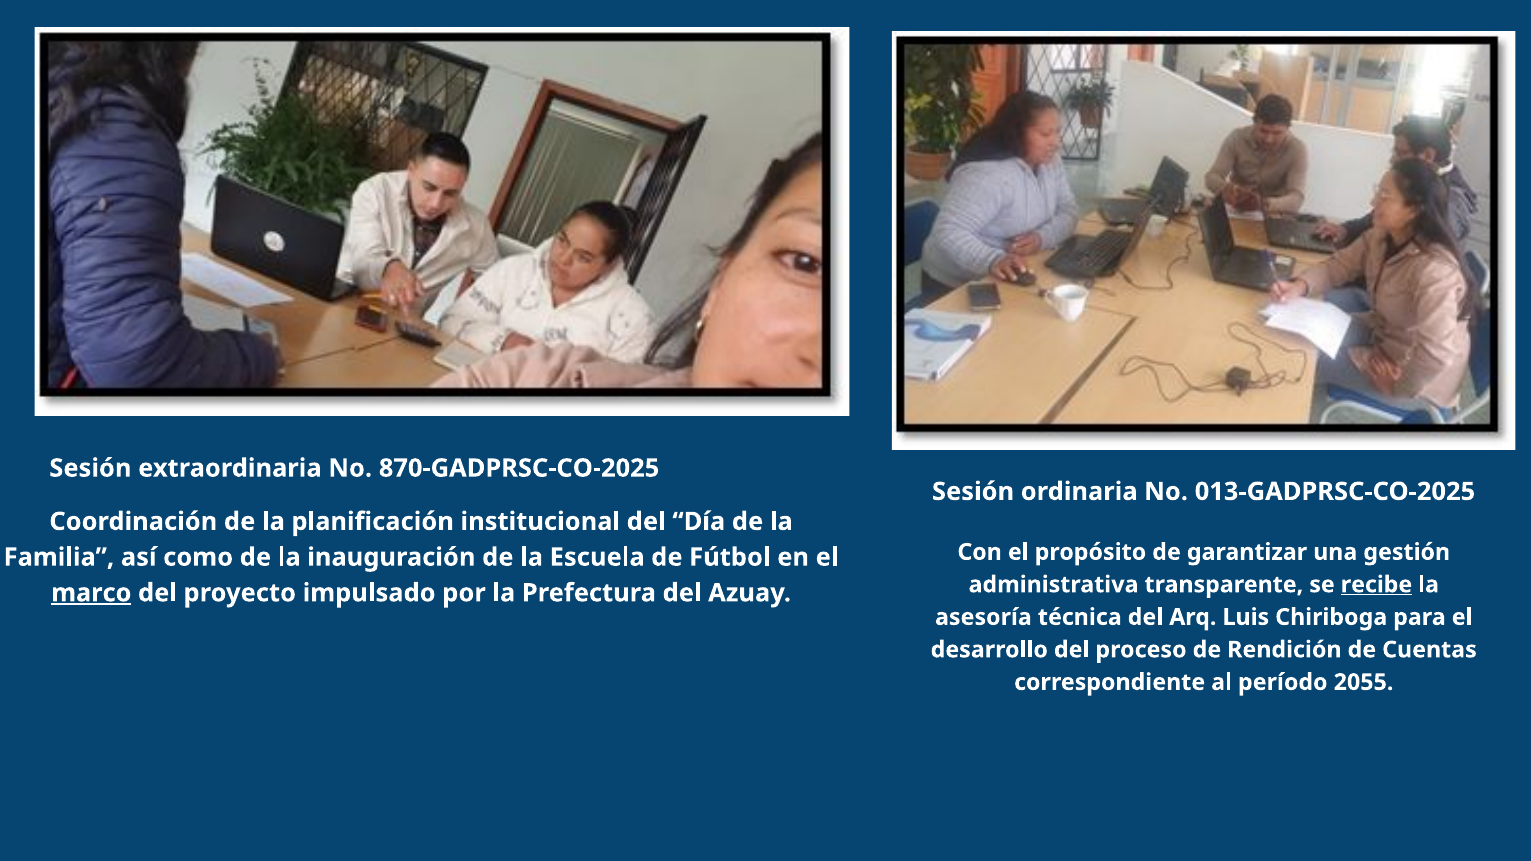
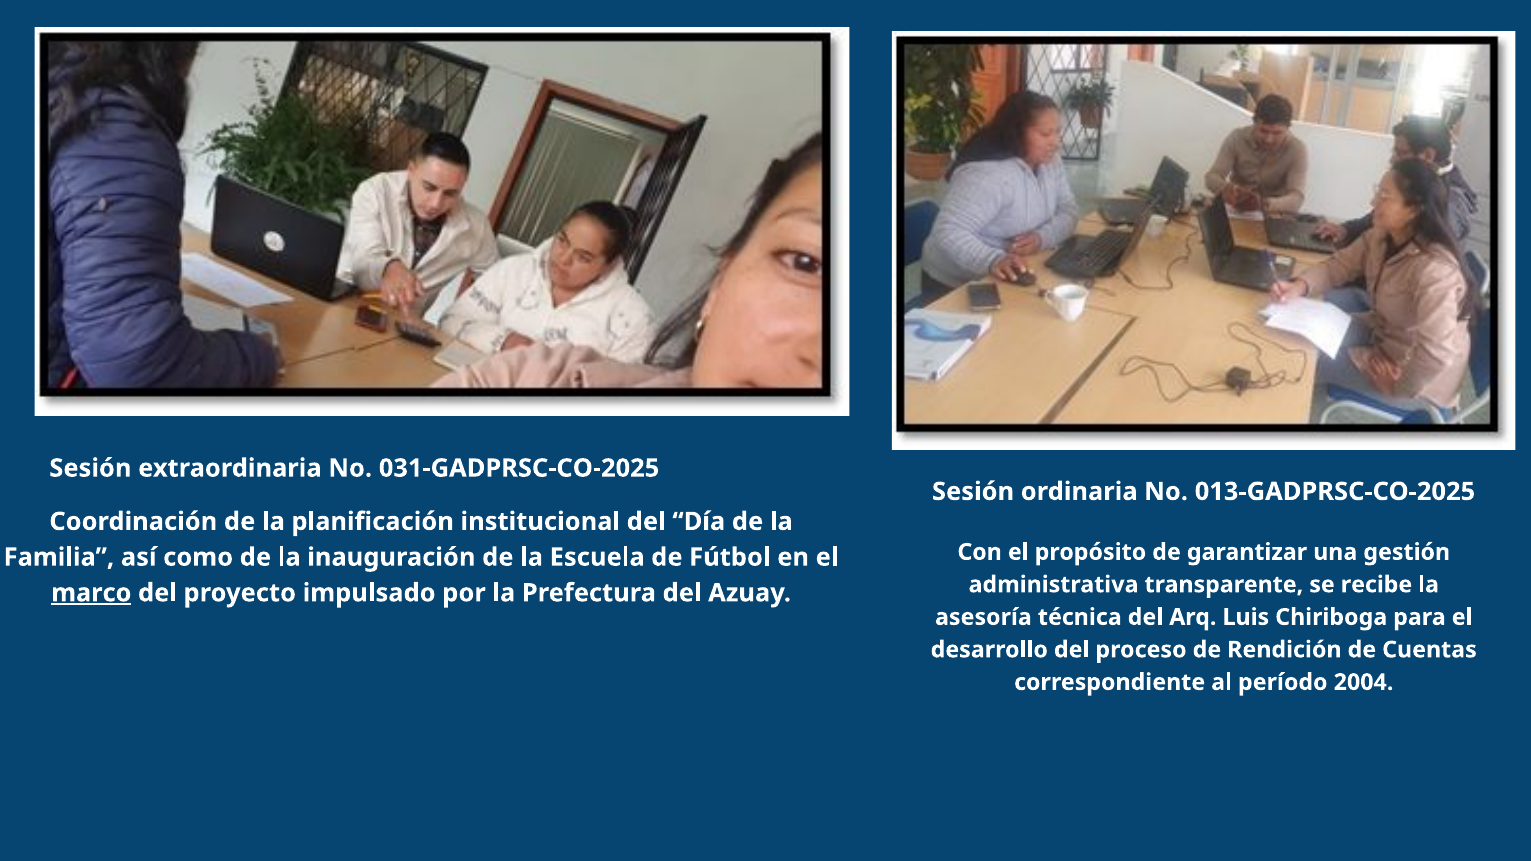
870-GADPRSC-CO-2025: 870-GADPRSC-CO-2025 -> 031-GADPRSC-CO-2025
recibe underline: present -> none
2055: 2055 -> 2004
